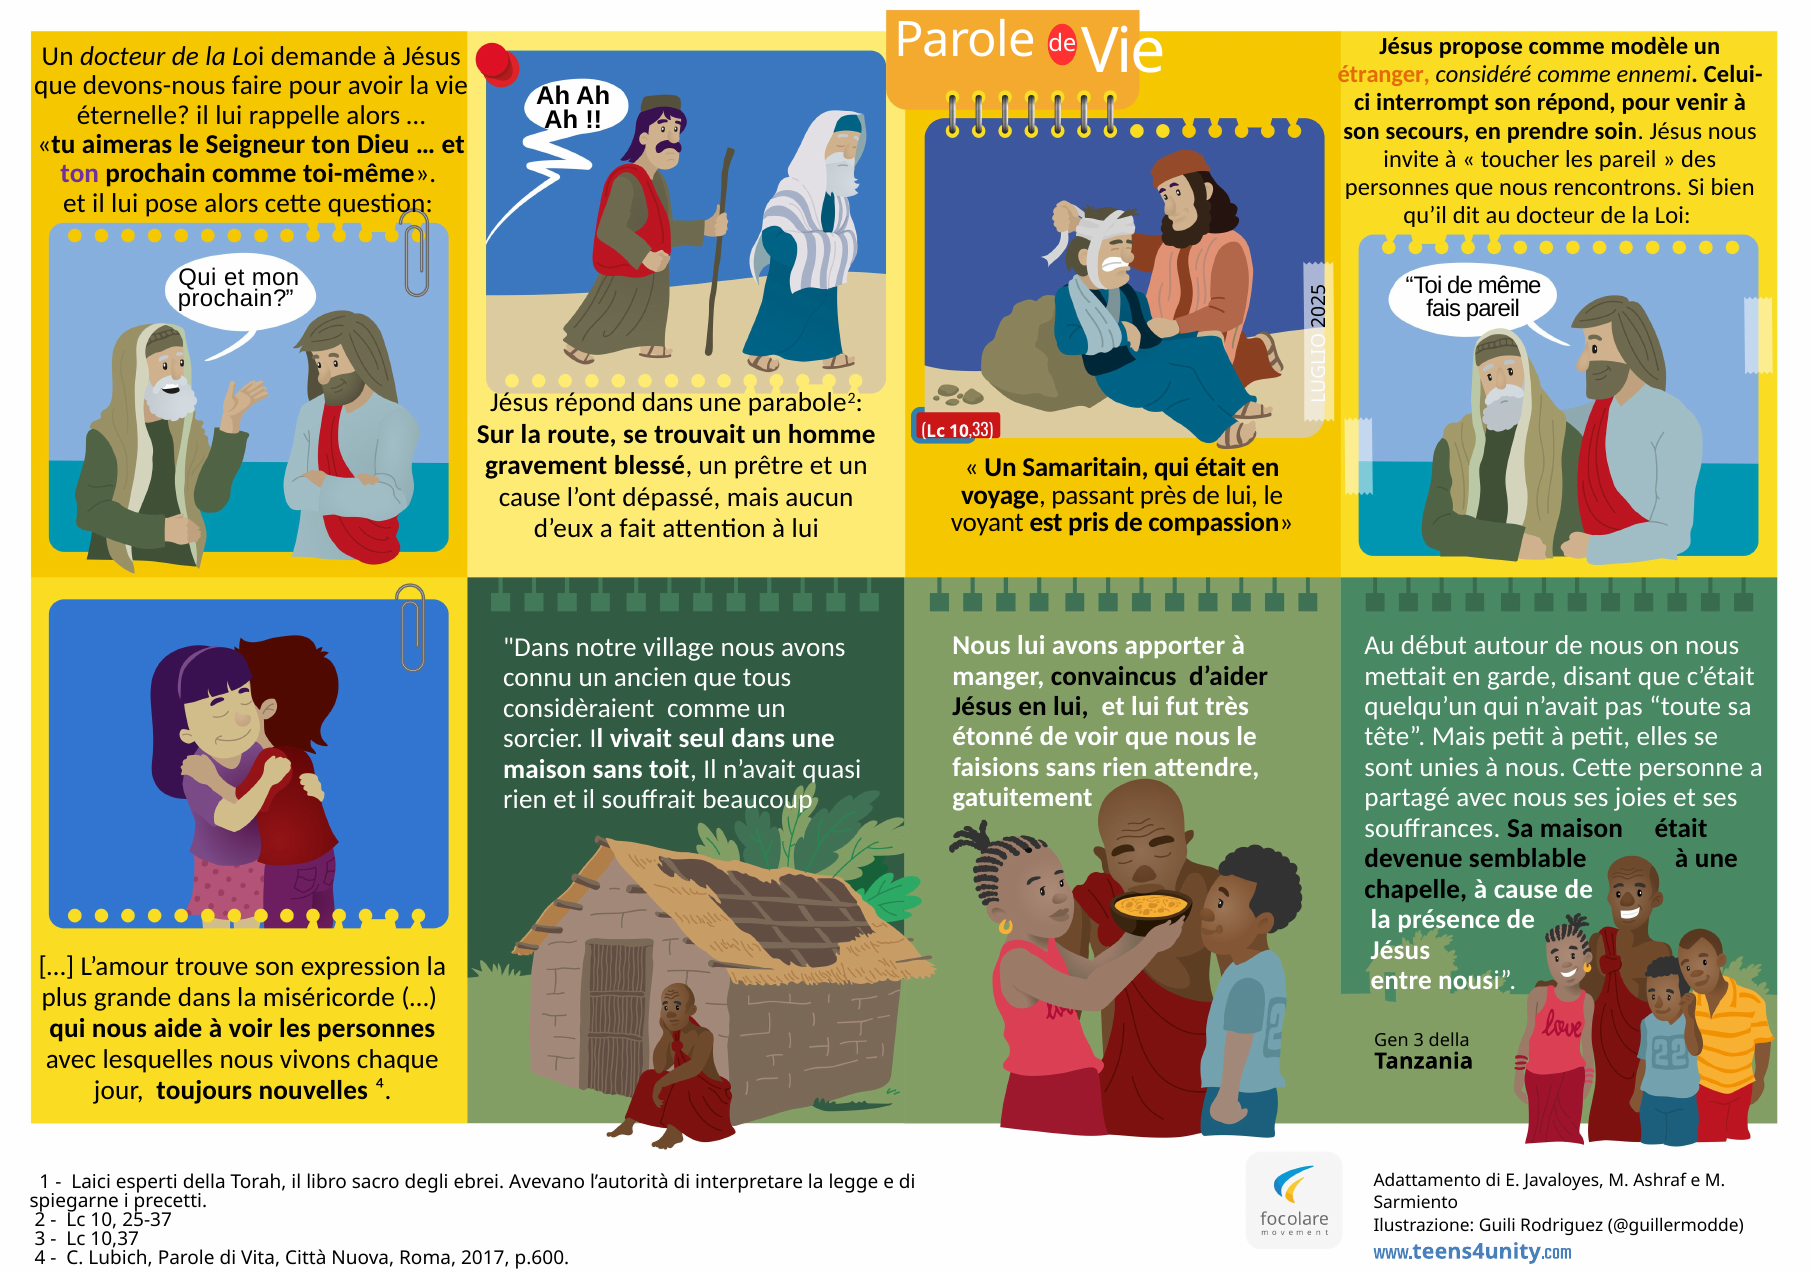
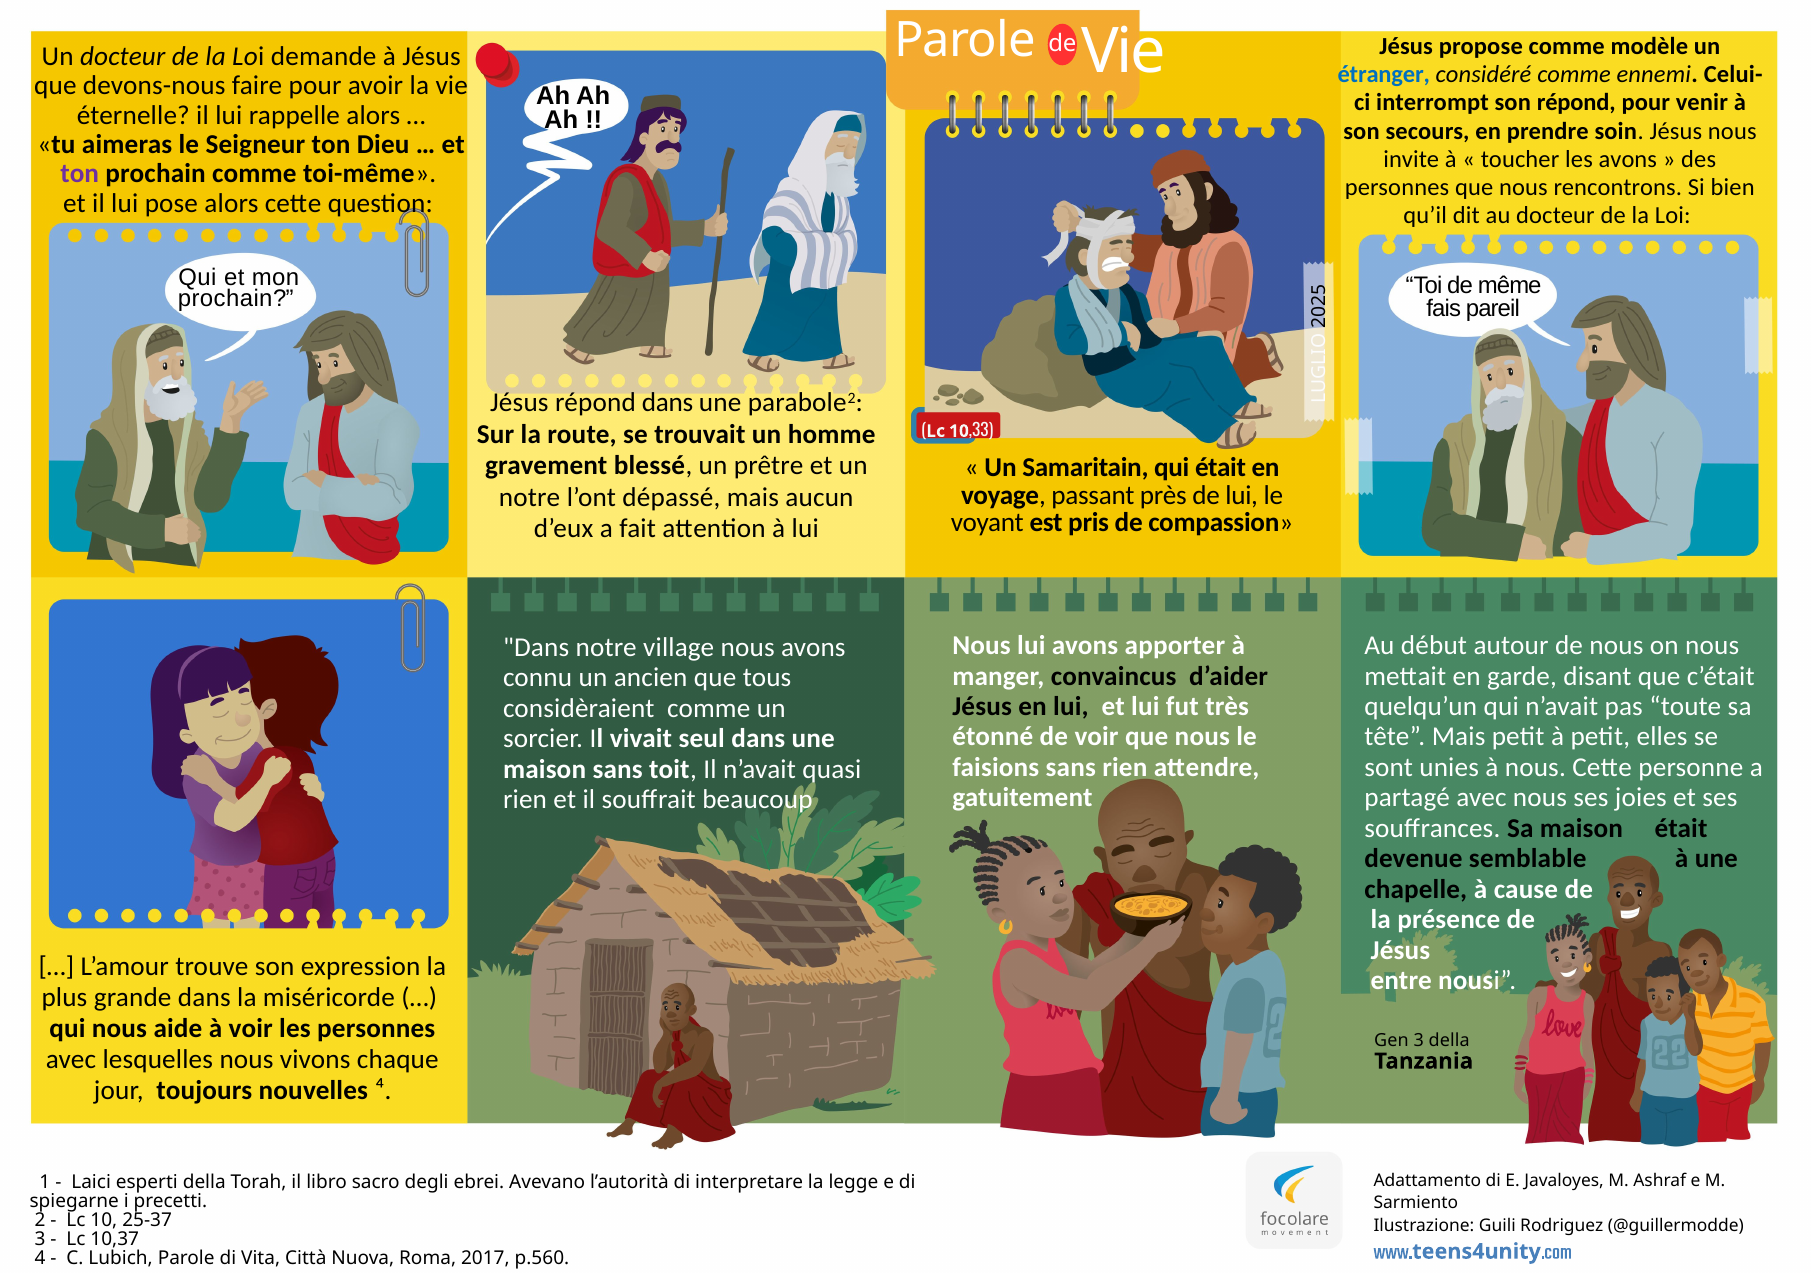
étranger colour: orange -> blue
les pareil: pareil -> avons
cause at (530, 497): cause -> notre
p.600: p.600 -> p.560
